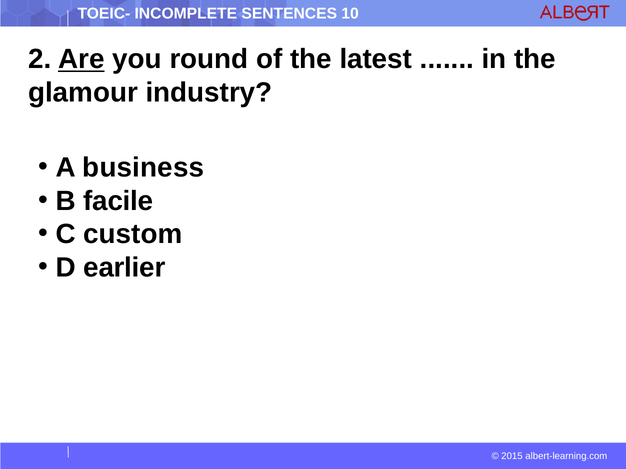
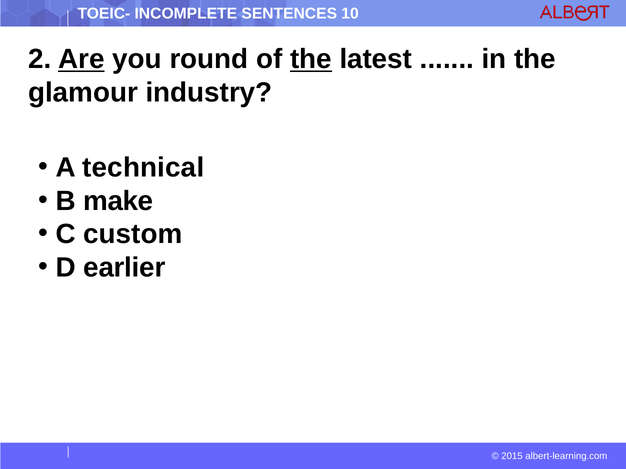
the at (311, 59) underline: none -> present
business: business -> technical
facile: facile -> make
